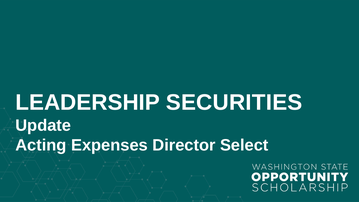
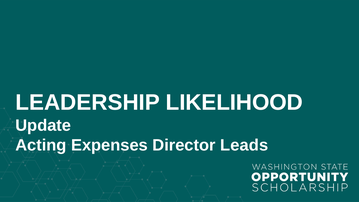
SECURITIES: SECURITIES -> LIKELIHOOD
Select: Select -> Leads
